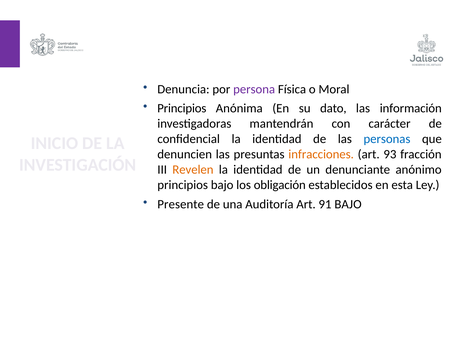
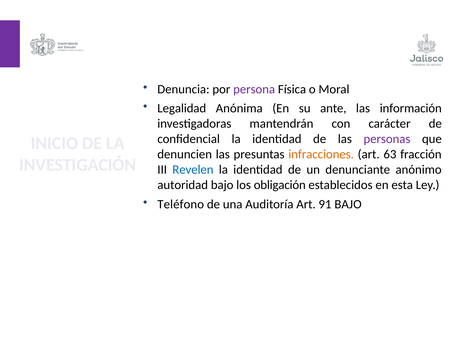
Principios at (182, 108): Principios -> Legalidad
dato: dato -> ante
personas colour: blue -> purple
93: 93 -> 63
Revelen colour: orange -> blue
principios at (183, 185): principios -> autoridad
Presente: Presente -> Teléfono
